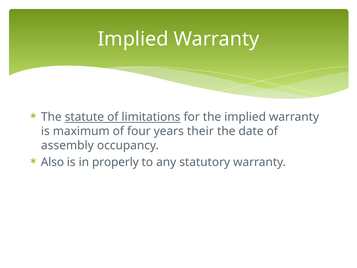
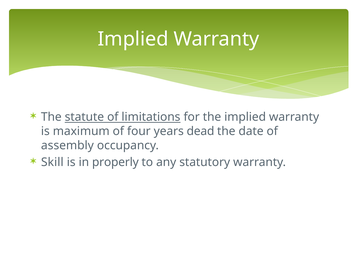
their: their -> dead
Also: Also -> Skill
